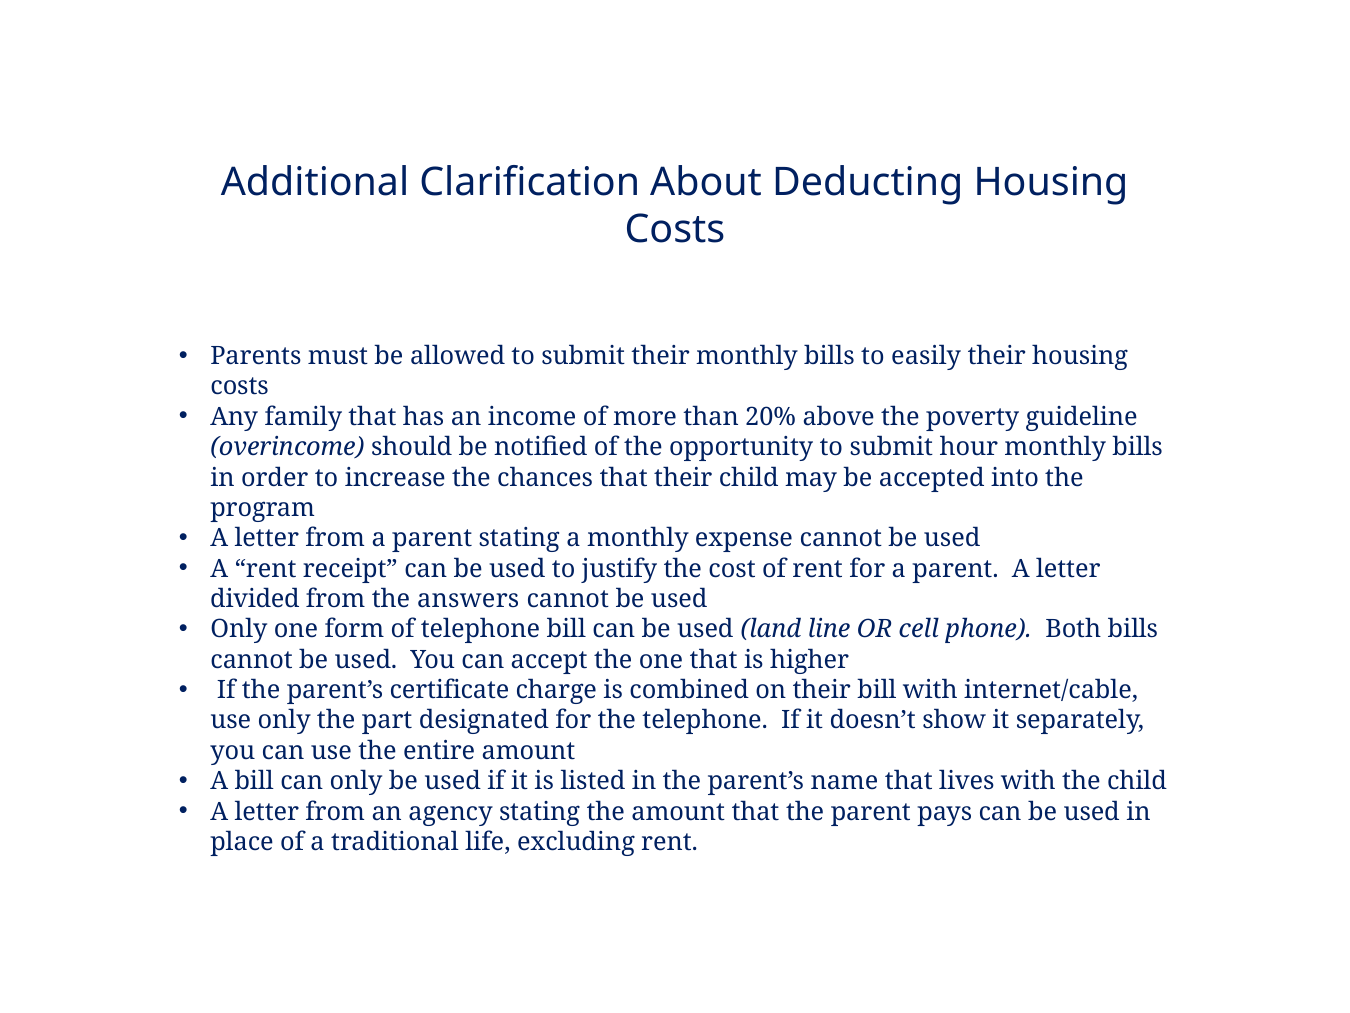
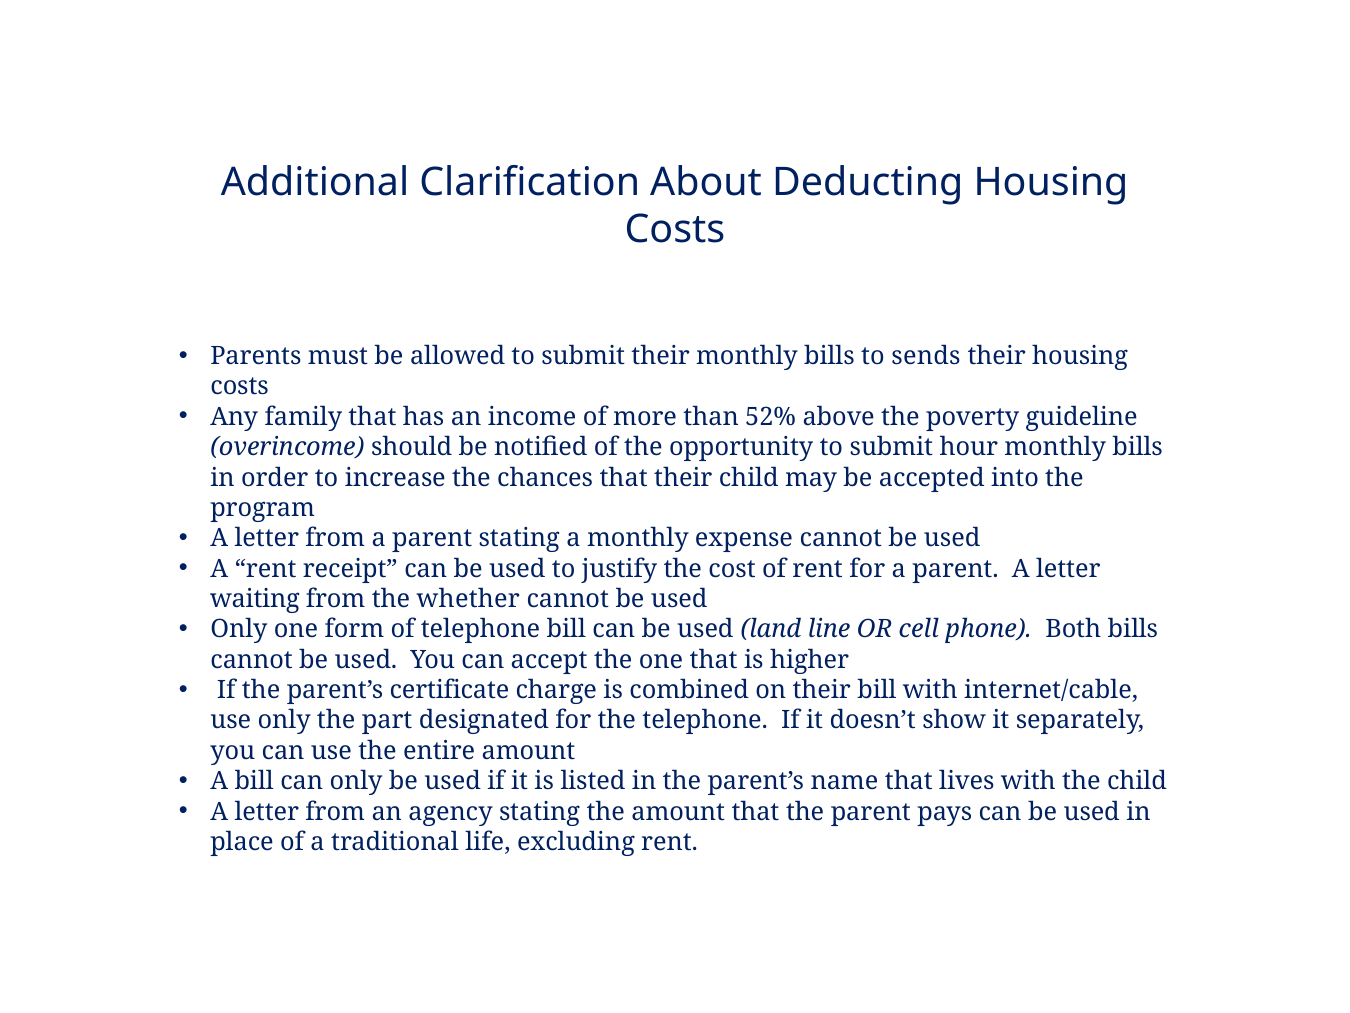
easily: easily -> sends
20%: 20% -> 52%
divided: divided -> waiting
answers: answers -> whether
